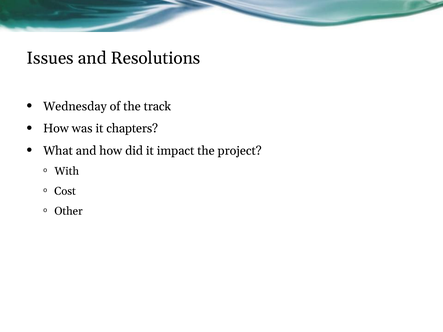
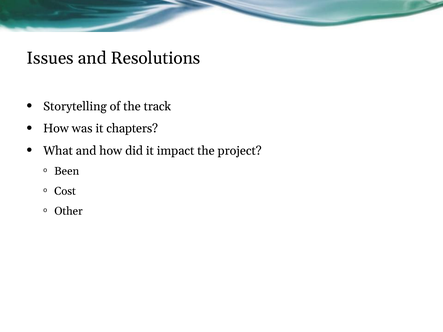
Wednesday: Wednesday -> Storytelling
With: With -> Been
